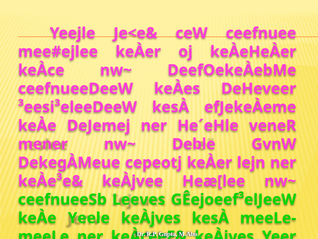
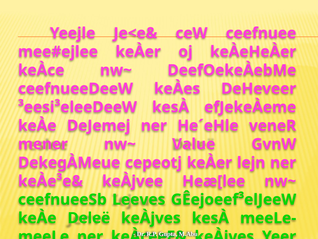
Deble: Deble -> Value
Yeele: Yeele -> Deleë
